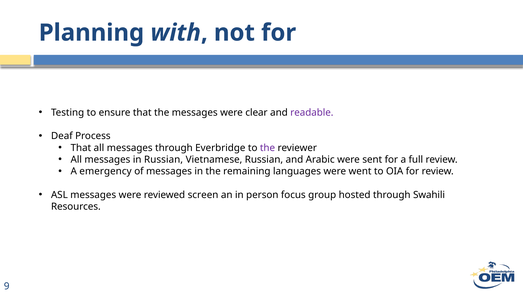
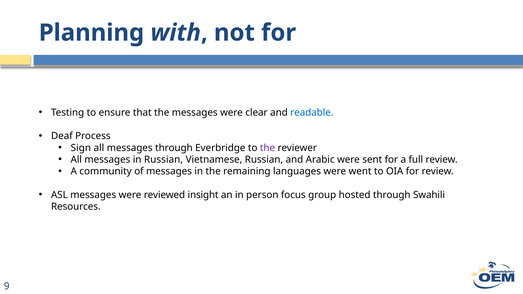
readable colour: purple -> blue
That at (81, 148): That -> Sign
emergency: emergency -> community
screen: screen -> insight
